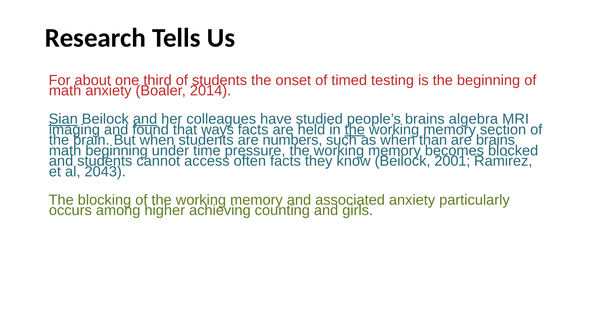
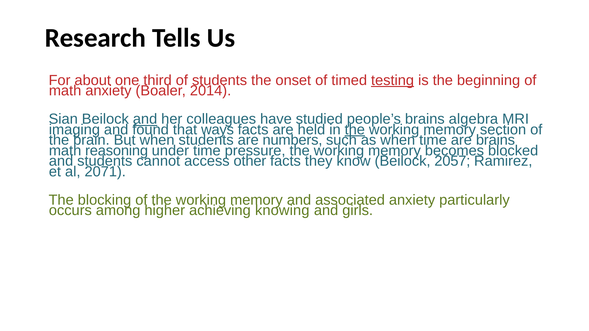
testing underline: none -> present
Sian underline: present -> none
when than: than -> time
math beginning: beginning -> reasoning
often: often -> other
2001: 2001 -> 2057
2043: 2043 -> 2071
counting: counting -> knowing
